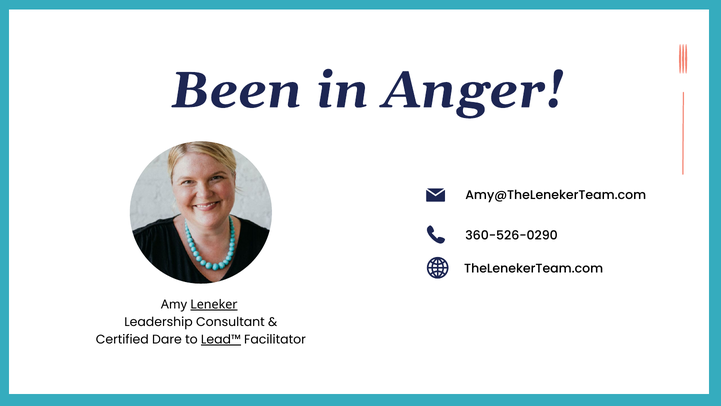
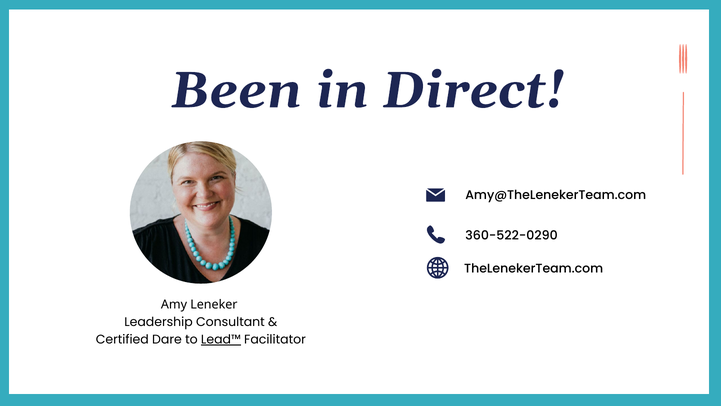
Anger: Anger -> Direct
360-526-0290: 360-526-0290 -> 360-522-0290
Leneker underline: present -> none
